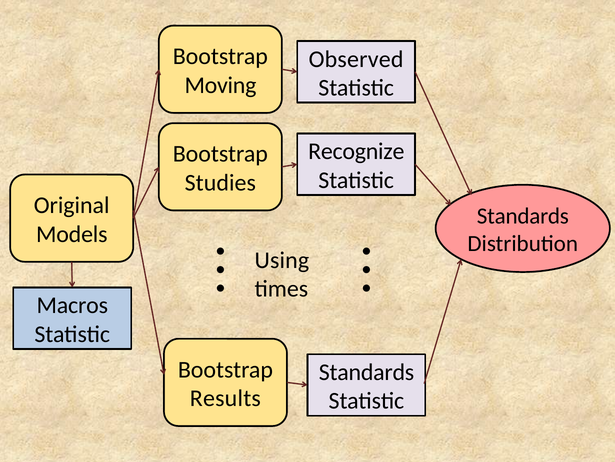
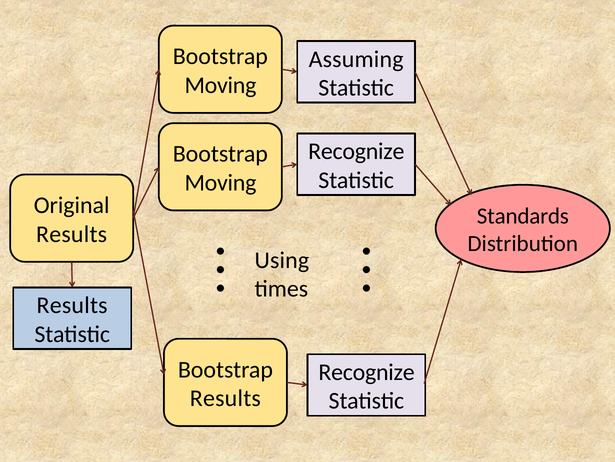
Observed: Observed -> Assuming
Studies at (220, 183): Studies -> Moving
Models at (72, 234): Models -> Results
Macros at (72, 305): Macros -> Results
Standards at (367, 372): Standards -> Recognize
